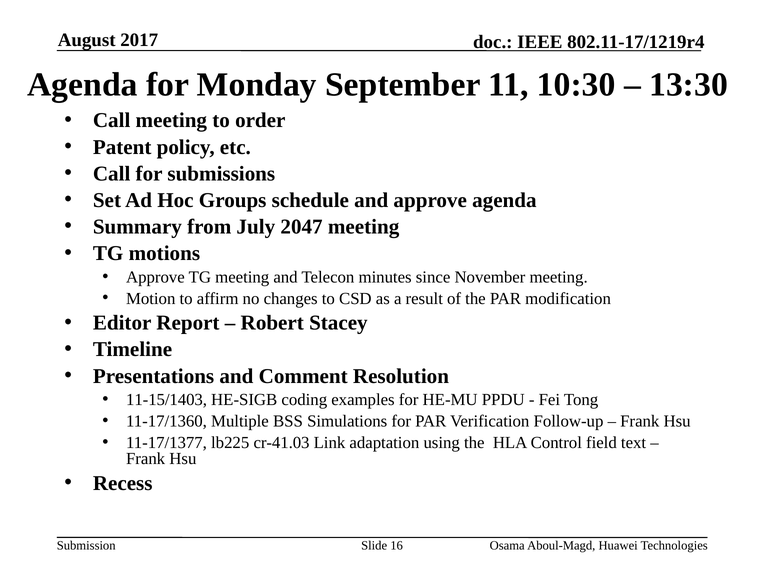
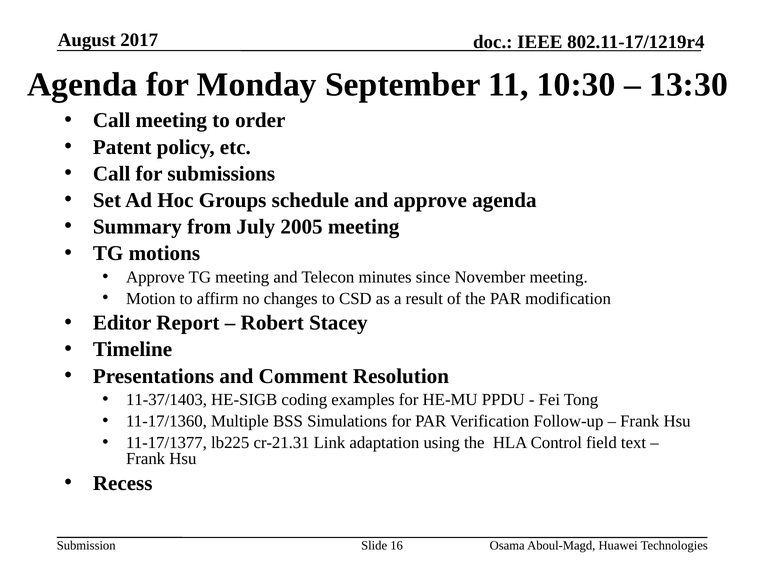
2047: 2047 -> 2005
11-15/1403: 11-15/1403 -> 11-37/1403
cr-41.03: cr-41.03 -> cr-21.31
